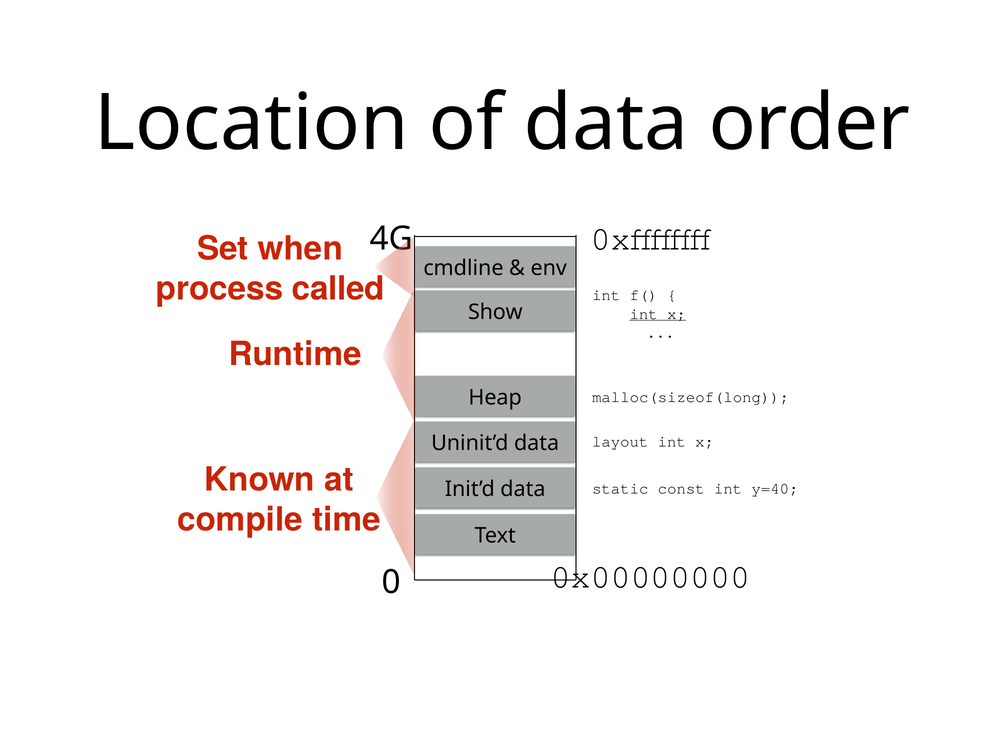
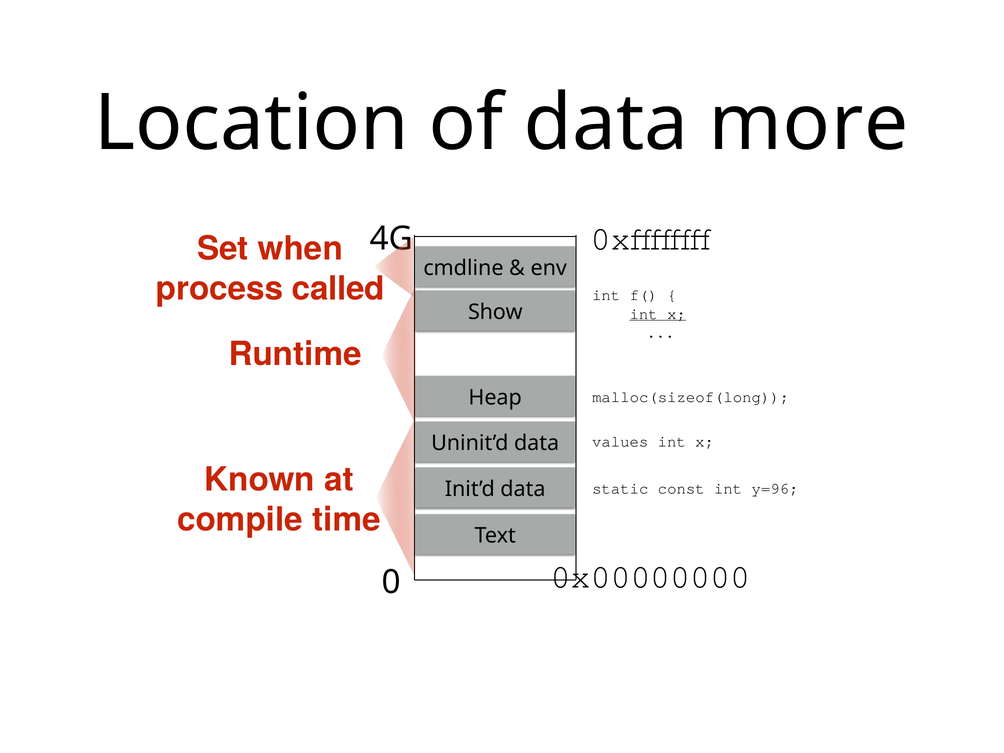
order: order -> more
layout: layout -> values
y=40: y=40 -> y=96
